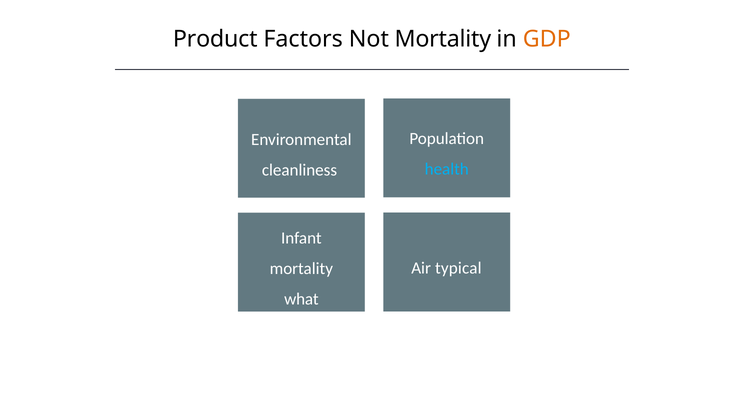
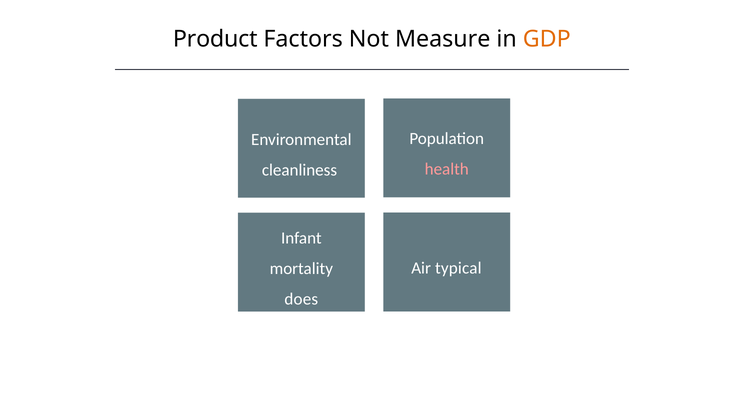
Not Mortality: Mortality -> Measure
health colour: light blue -> pink
what: what -> does
